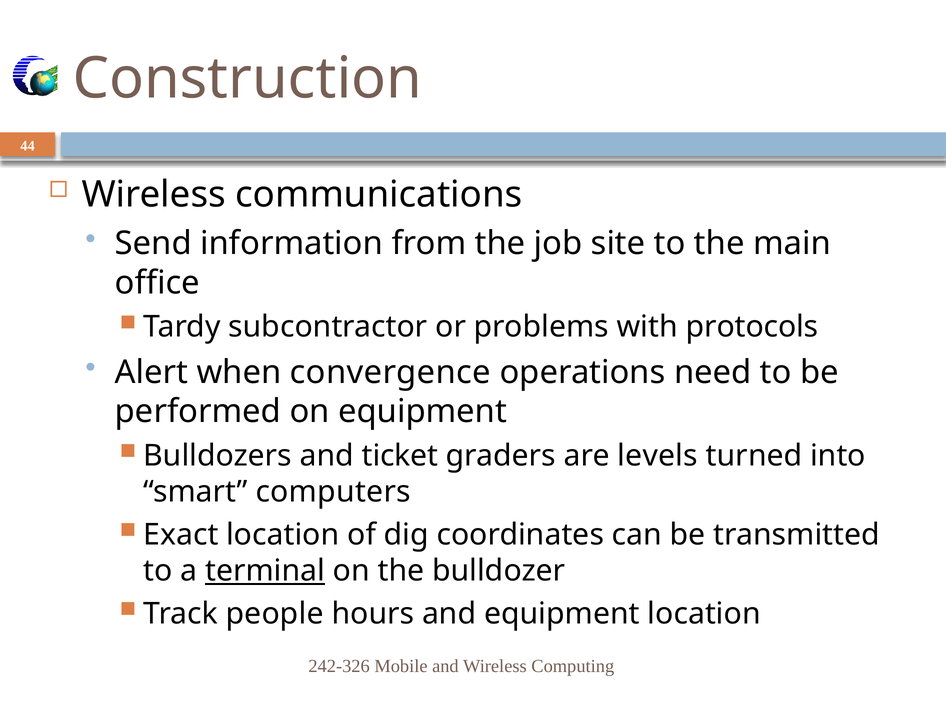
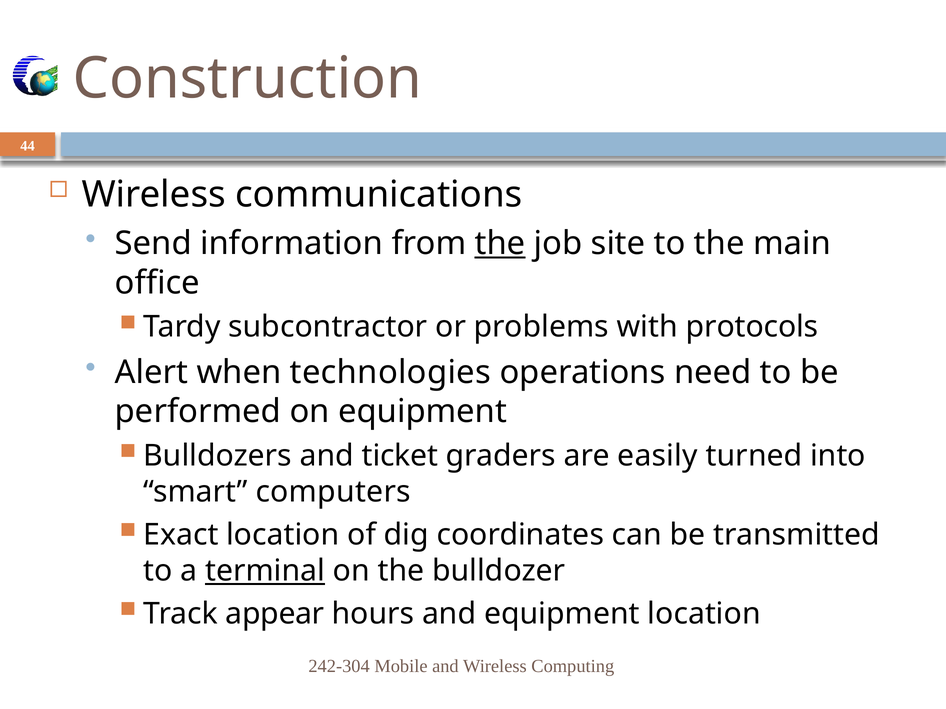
the at (500, 244) underline: none -> present
convergence: convergence -> technologies
levels: levels -> easily
people: people -> appear
242-326: 242-326 -> 242-304
